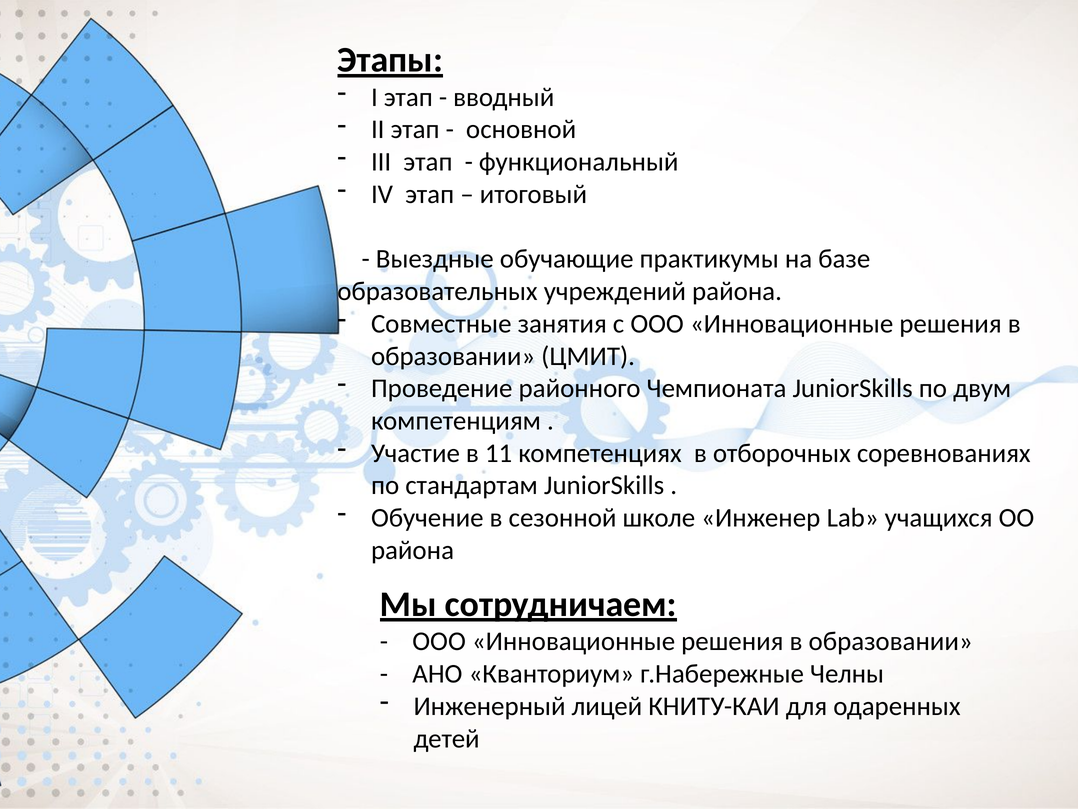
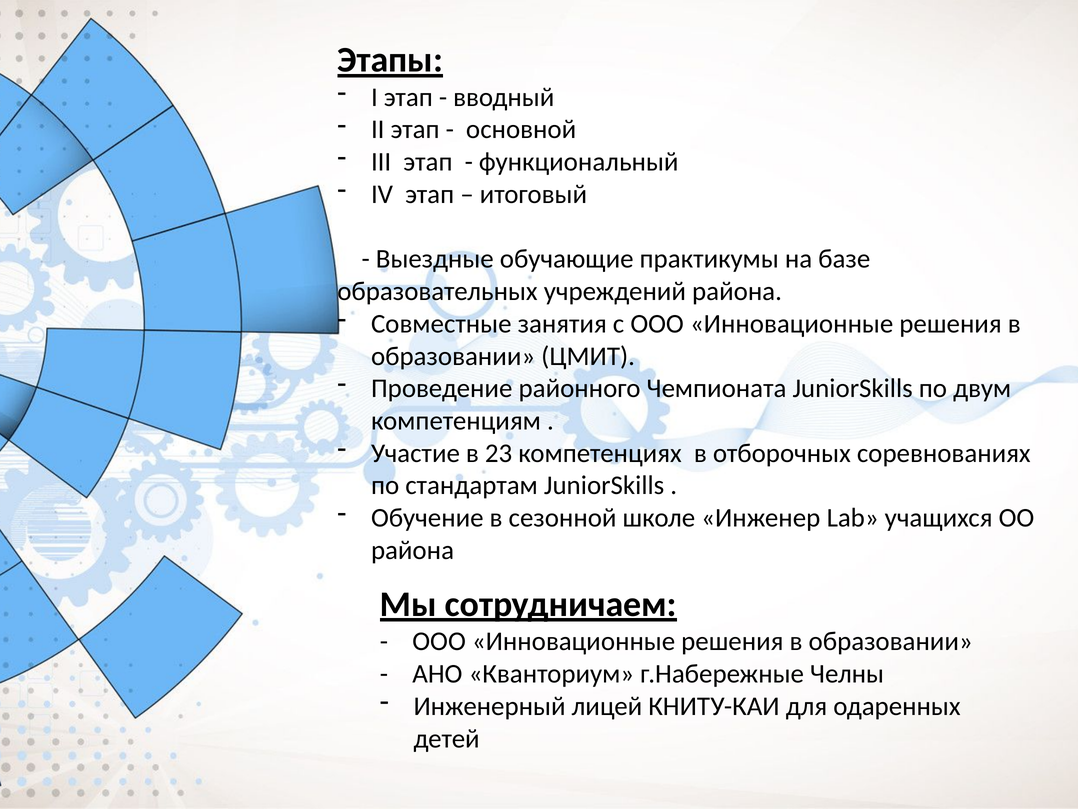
11: 11 -> 23
